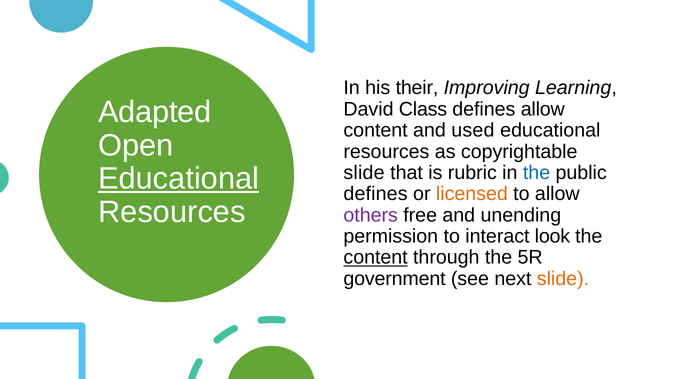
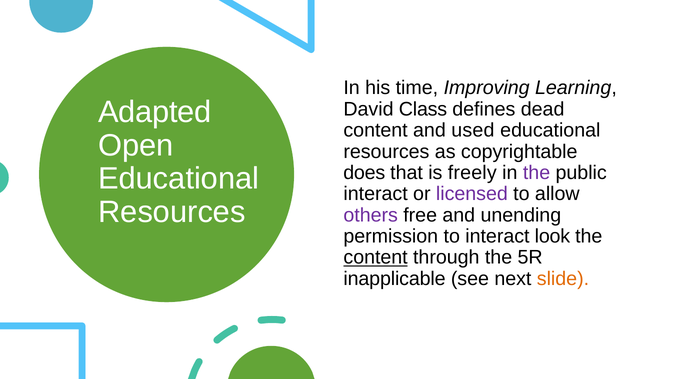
their: their -> time
defines allow: allow -> dead
slide at (364, 173): slide -> does
rubric: rubric -> freely
the at (537, 173) colour: blue -> purple
Educational at (179, 179) underline: present -> none
defines at (376, 194): defines -> interact
licensed colour: orange -> purple
government: government -> inapplicable
